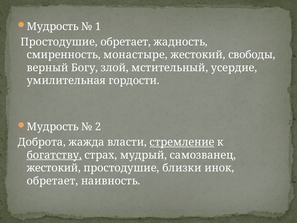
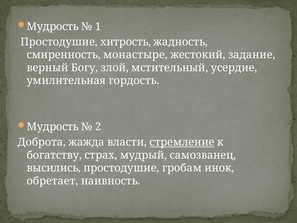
Простодушие обретает: обретает -> хитрость
свободы: свободы -> задание
гордости: гордости -> гордость
богатству underline: present -> none
жестокий at (54, 168): жестокий -> высились
близки: близки -> гробам
